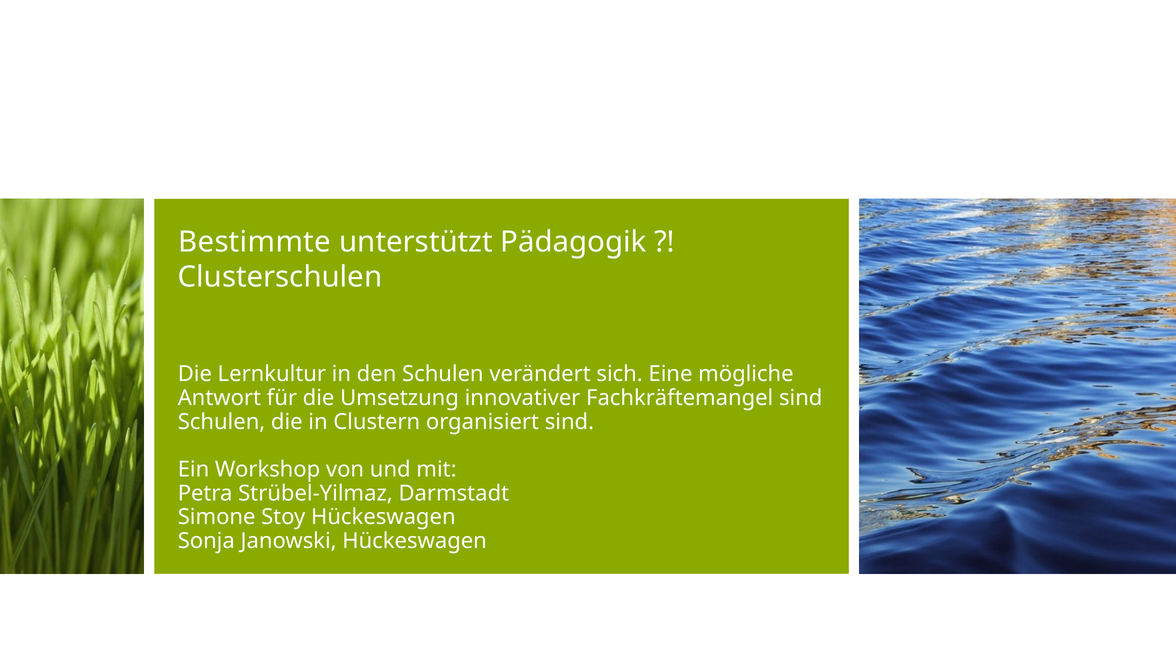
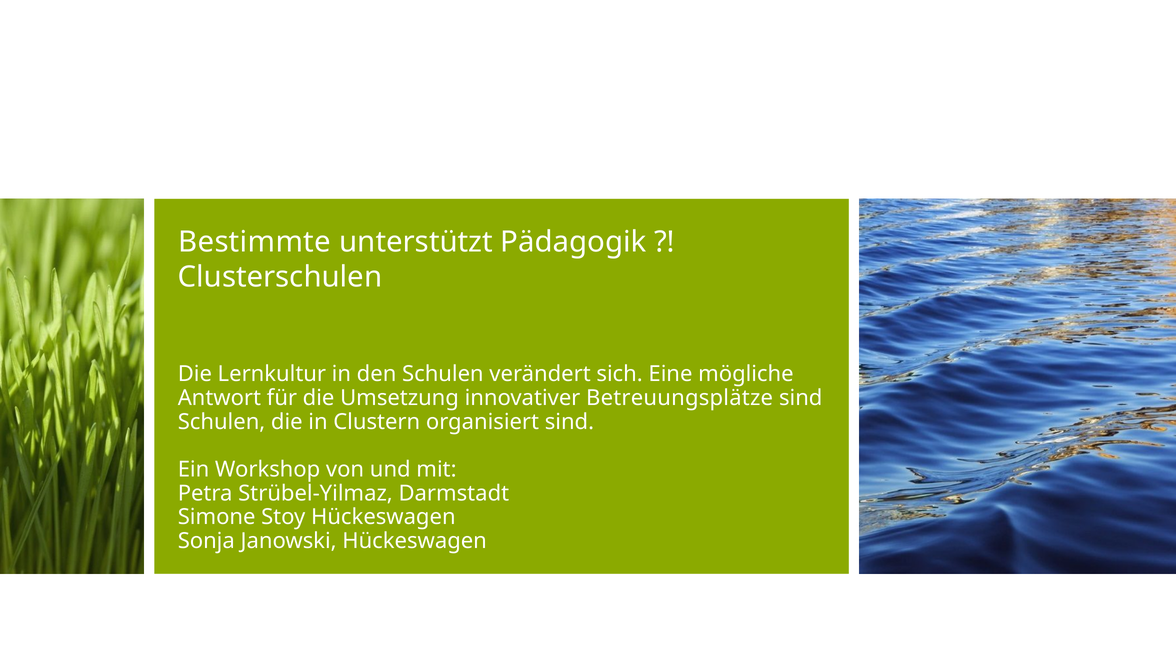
Fachkräftemangel: Fachkräftemangel -> Betreuungsplätze
